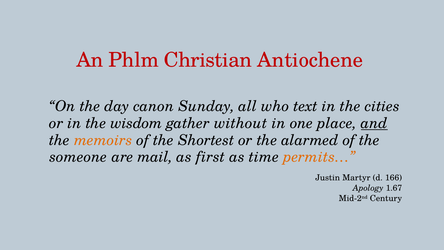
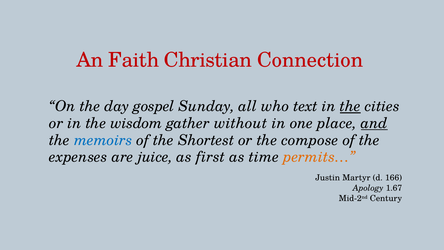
Phlm: Phlm -> Faith
Antiochene: Antiochene -> Connection
canon: canon -> gospel
the at (350, 106) underline: none -> present
memoirs colour: orange -> blue
alarmed: alarmed -> compose
someone: someone -> expenses
mail: mail -> juice
